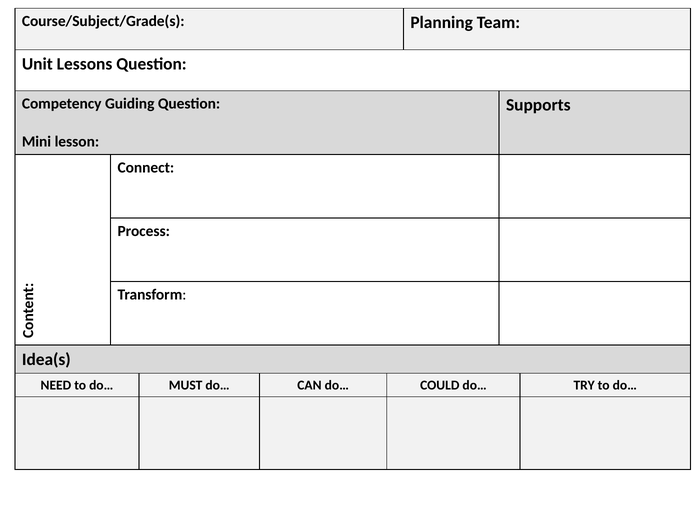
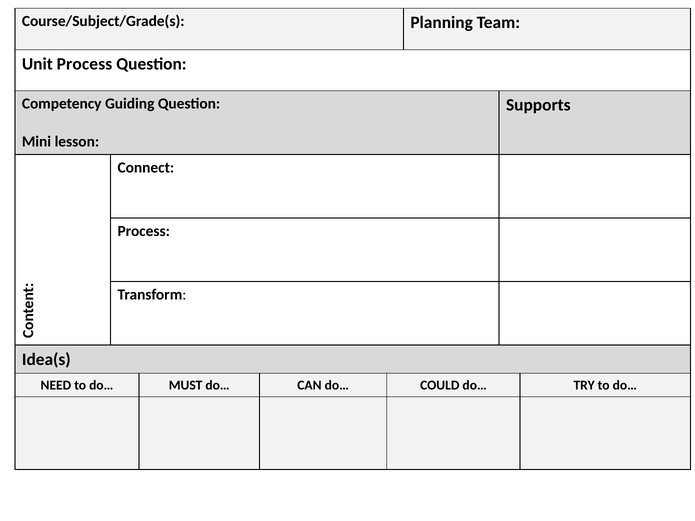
Unit Lessons: Lessons -> Process
